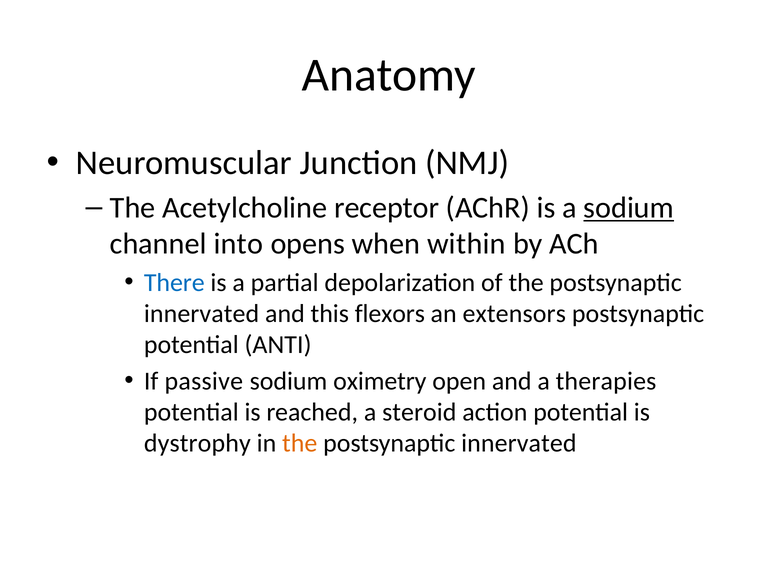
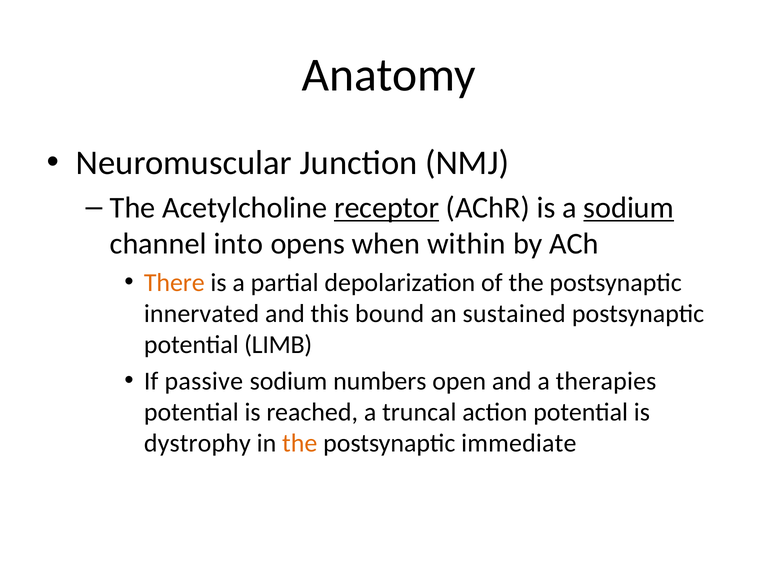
receptor underline: none -> present
There colour: blue -> orange
flexors: flexors -> bound
extensors: extensors -> sustained
ANTI: ANTI -> LIMB
oximetry: oximetry -> numbers
steroid: steroid -> truncal
innervated at (519, 444): innervated -> immediate
